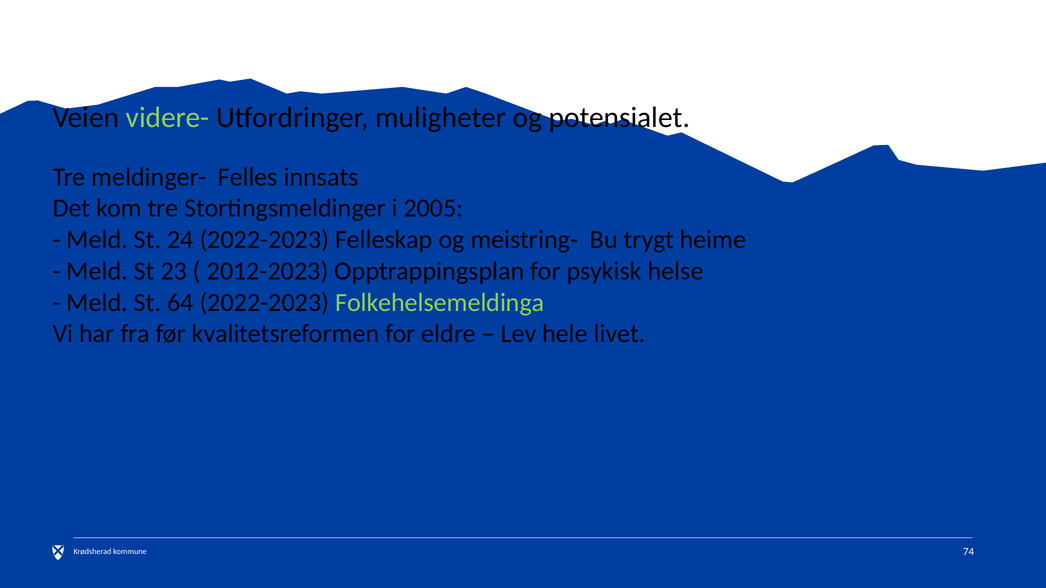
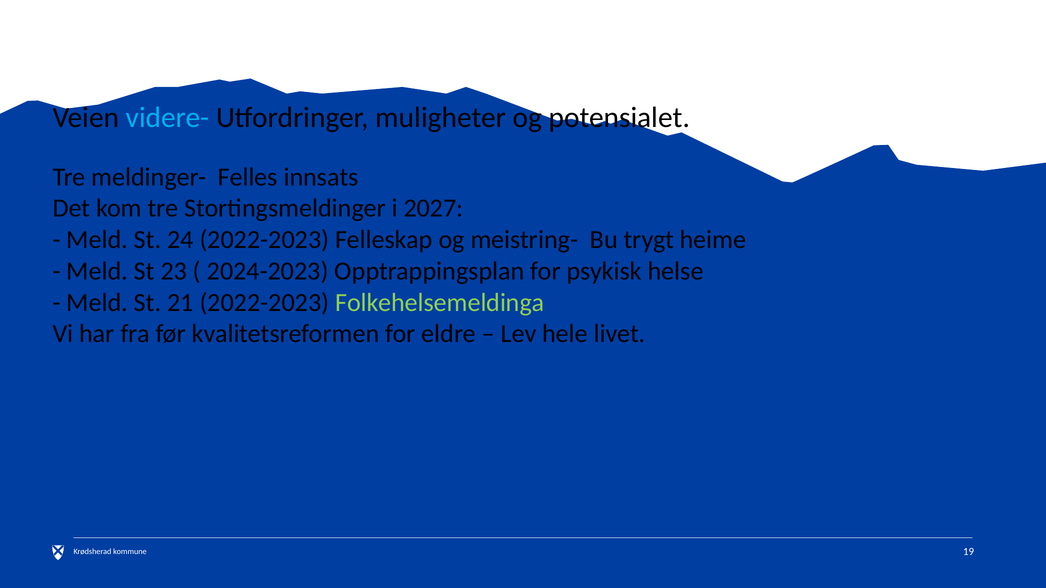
videre- colour: light green -> light blue
2005: 2005 -> 2027
2012-2023: 2012-2023 -> 2024-2023
64: 64 -> 21
74: 74 -> 19
